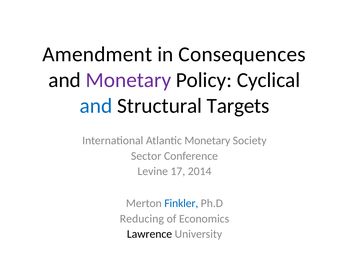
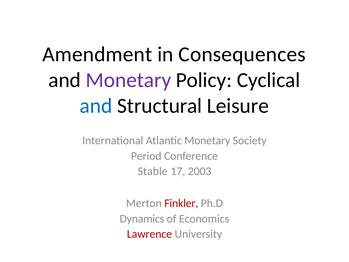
Targets: Targets -> Leisure
Sector: Sector -> Period
Levine: Levine -> Stable
2014: 2014 -> 2003
Finkler colour: blue -> red
Reducing: Reducing -> Dynamics
Lawrence colour: black -> red
